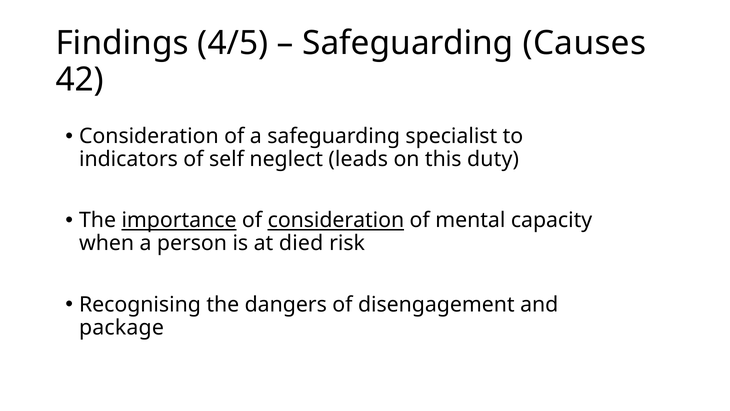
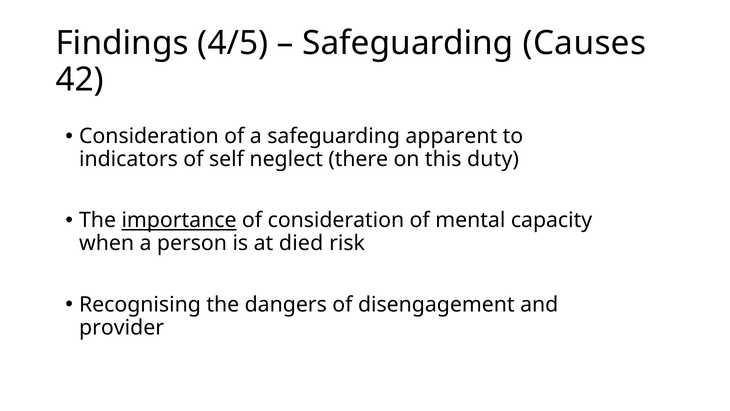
specialist: specialist -> apparent
leads: leads -> there
consideration at (336, 220) underline: present -> none
package: package -> provider
